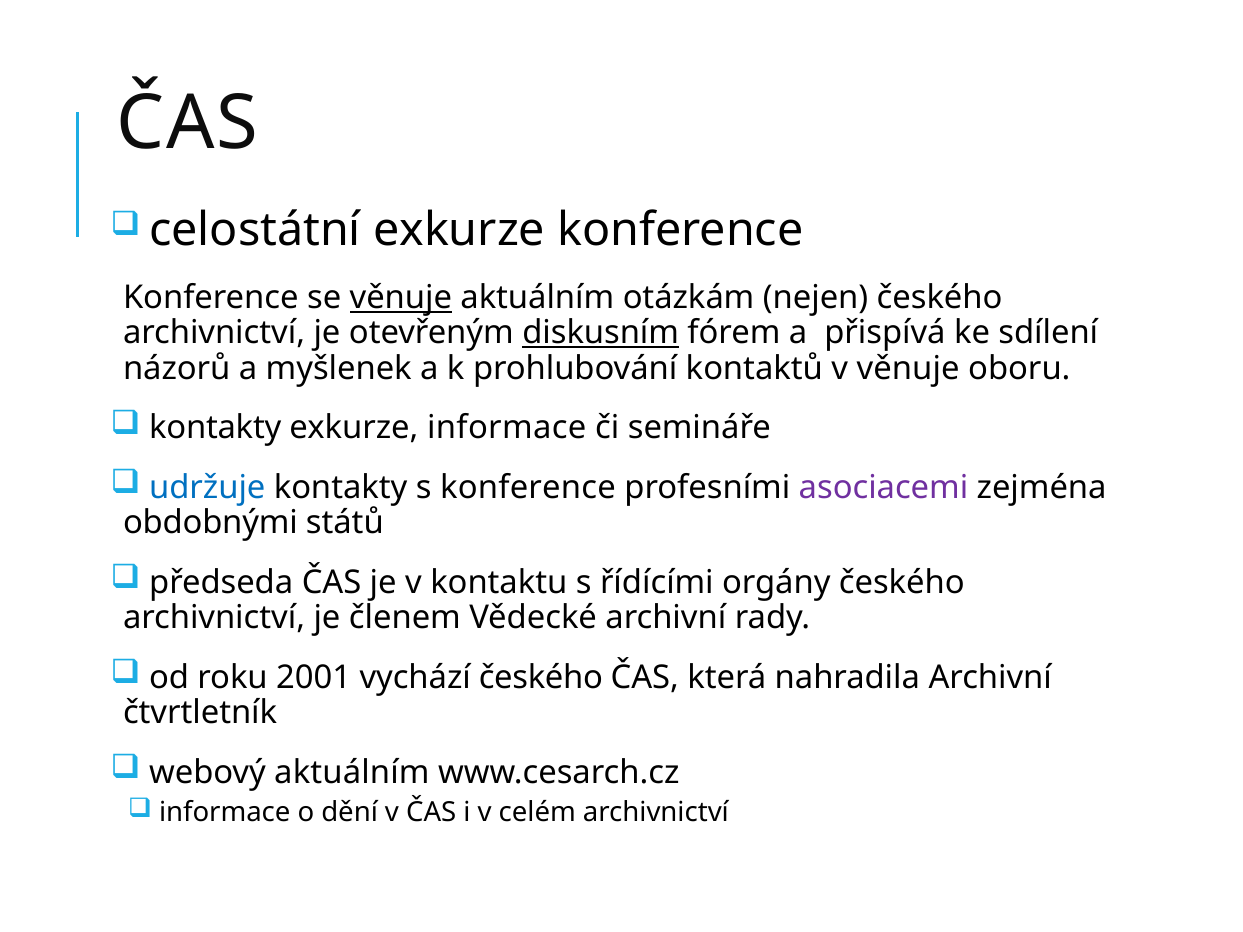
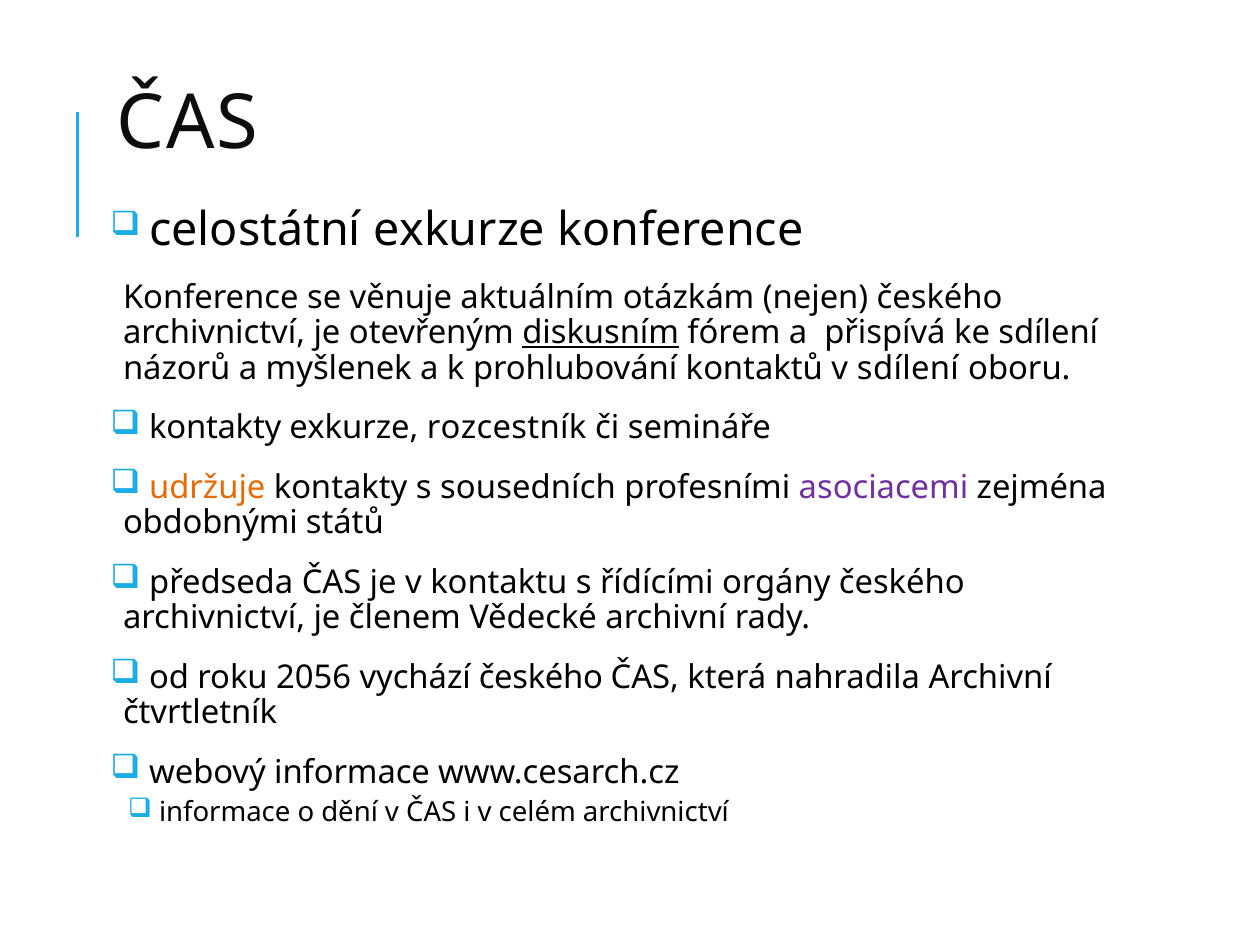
věnuje at (401, 298) underline: present -> none
v věnuje: věnuje -> sdílení
exkurze informace: informace -> rozcestník
udržuje colour: blue -> orange
s konference: konference -> sousedních
2001: 2001 -> 2056
webový aktuálním: aktuálním -> informace
